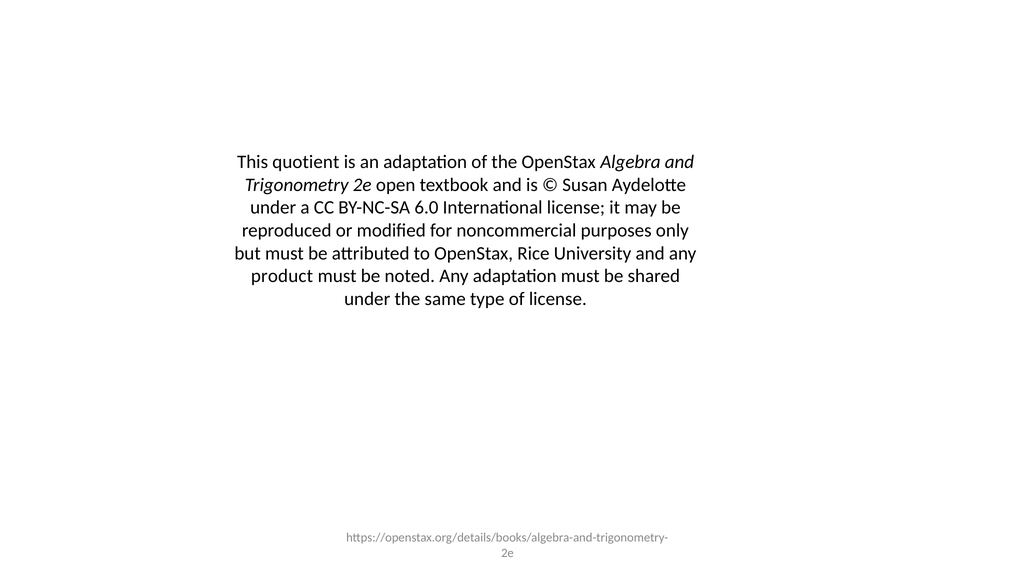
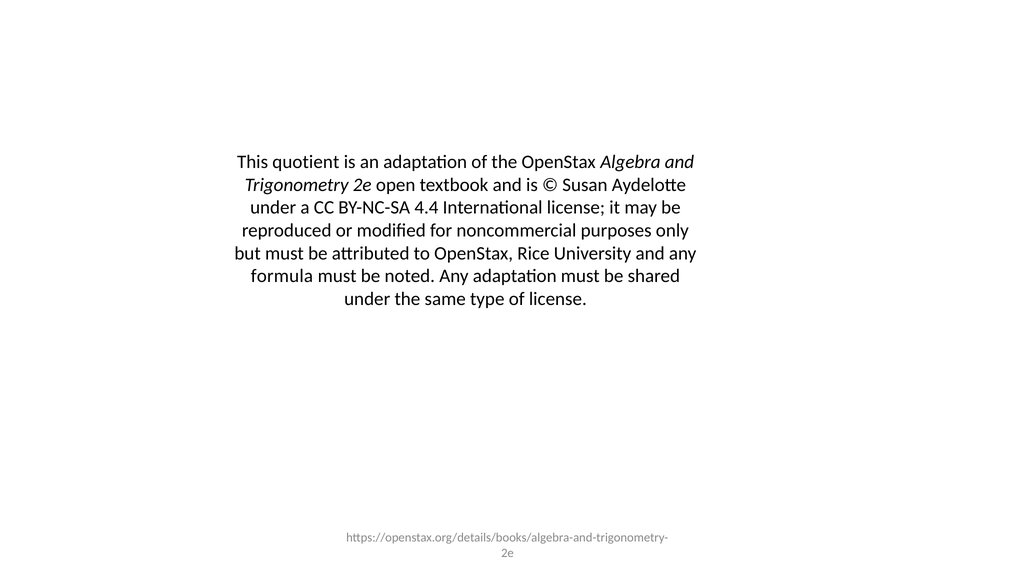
6.0: 6.0 -> 4.4
product: product -> formula
